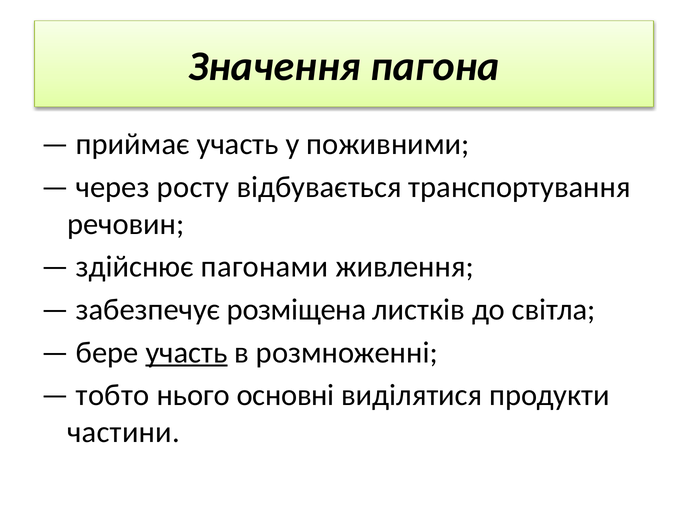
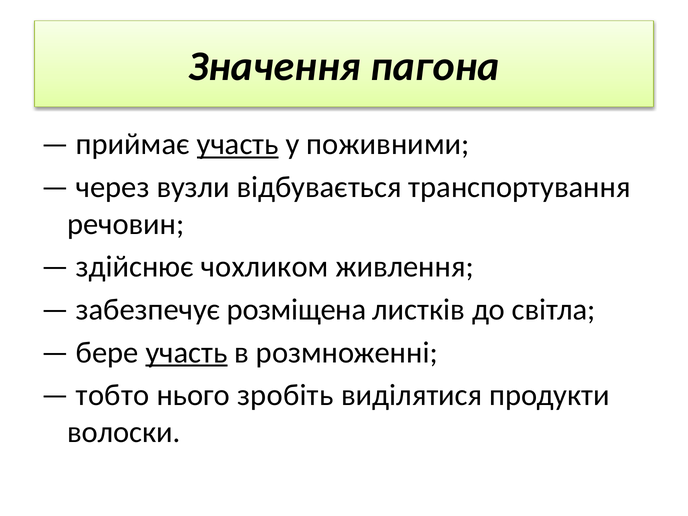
участь at (238, 144) underline: none -> present
росту: росту -> вузли
пагонами: пагонами -> чохликом
основні: основні -> зробіть
частини: частини -> волоски
